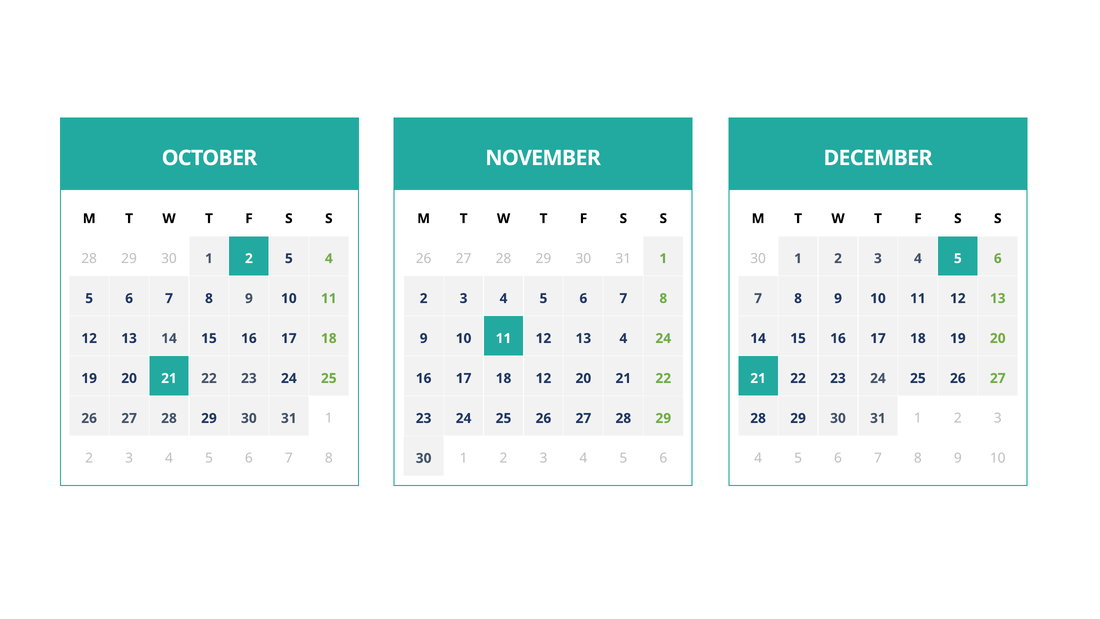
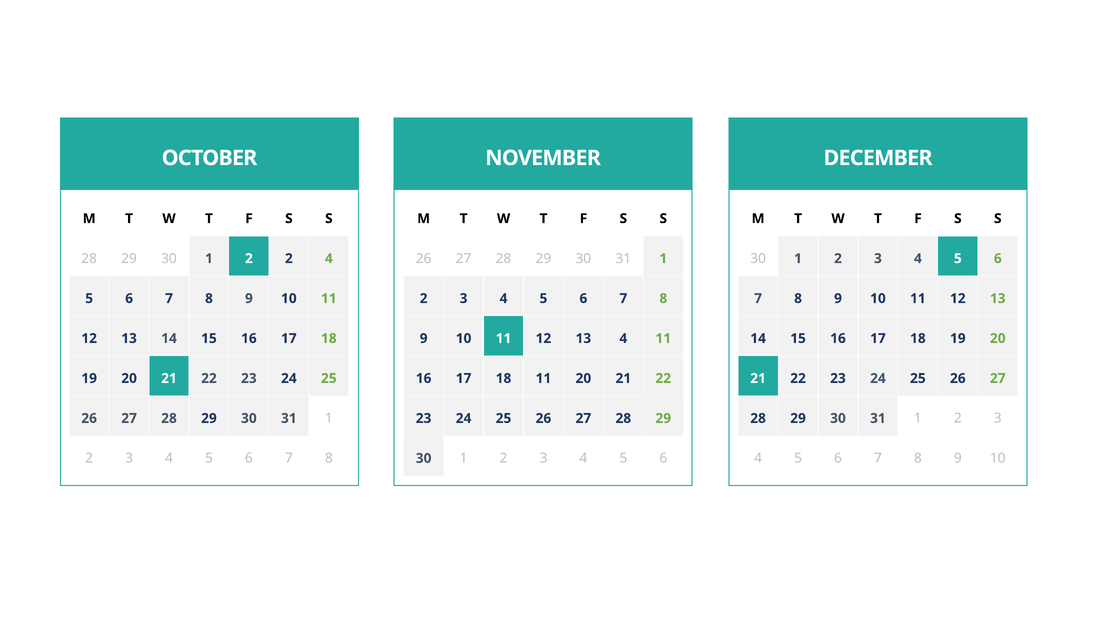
2 5: 5 -> 2
4 24: 24 -> 11
18 12: 12 -> 11
